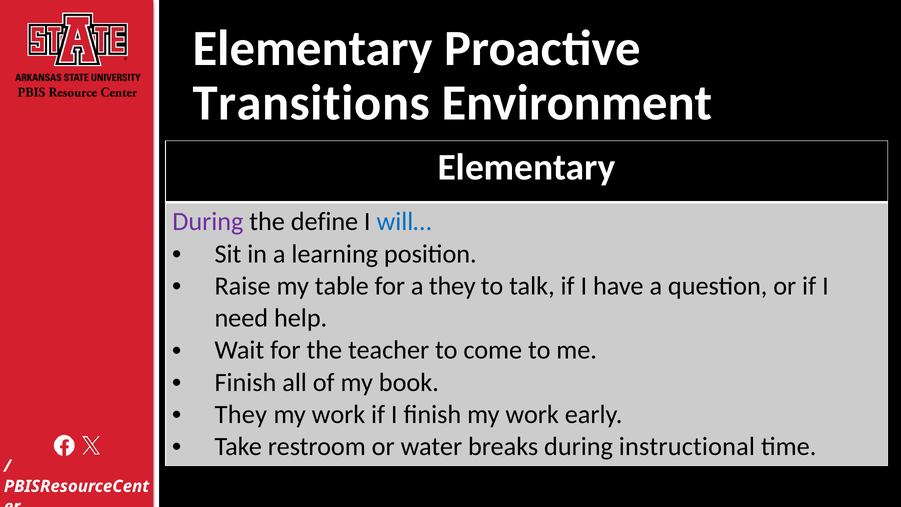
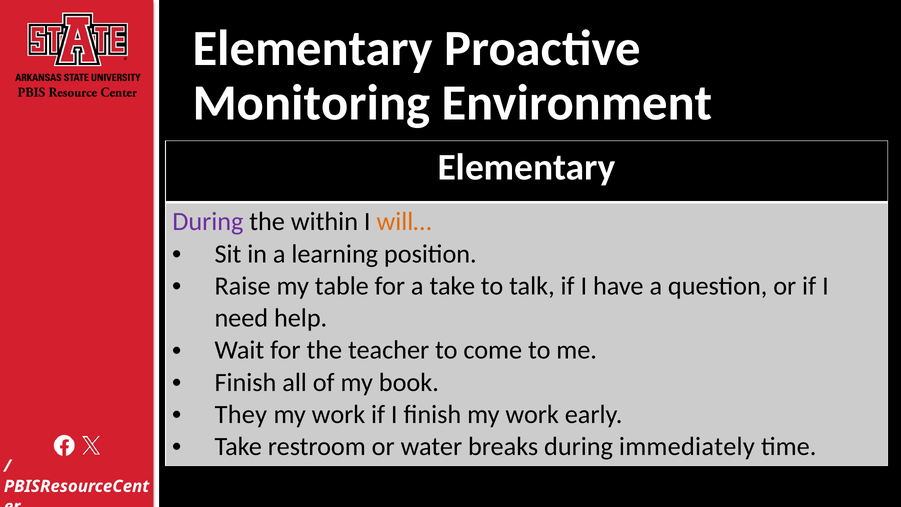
Transitions: Transitions -> Monitoring
define: define -> within
will… colour: blue -> orange
a they: they -> take
instructional: instructional -> immediately
